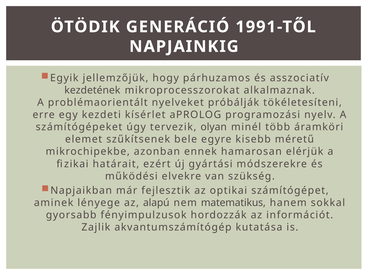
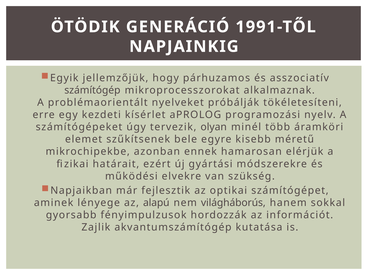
kezdetének: kezdetének -> számítógép
matematikus: matematikus -> világháborús
